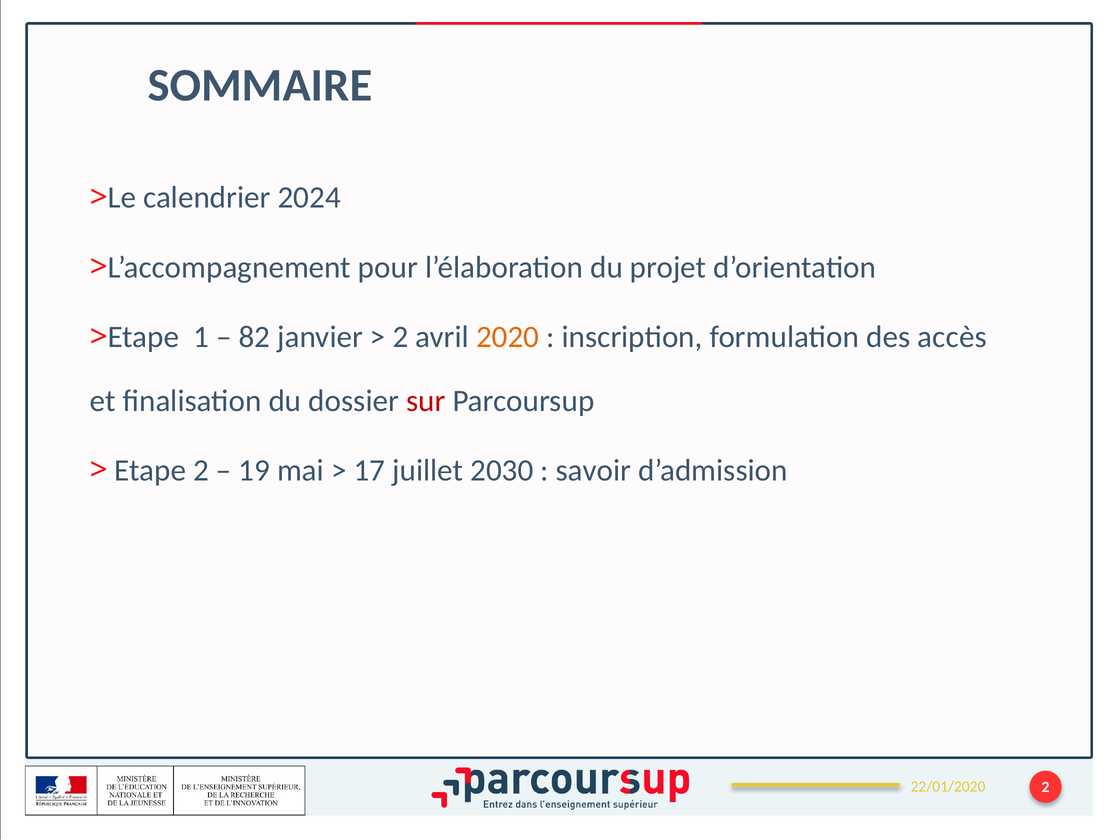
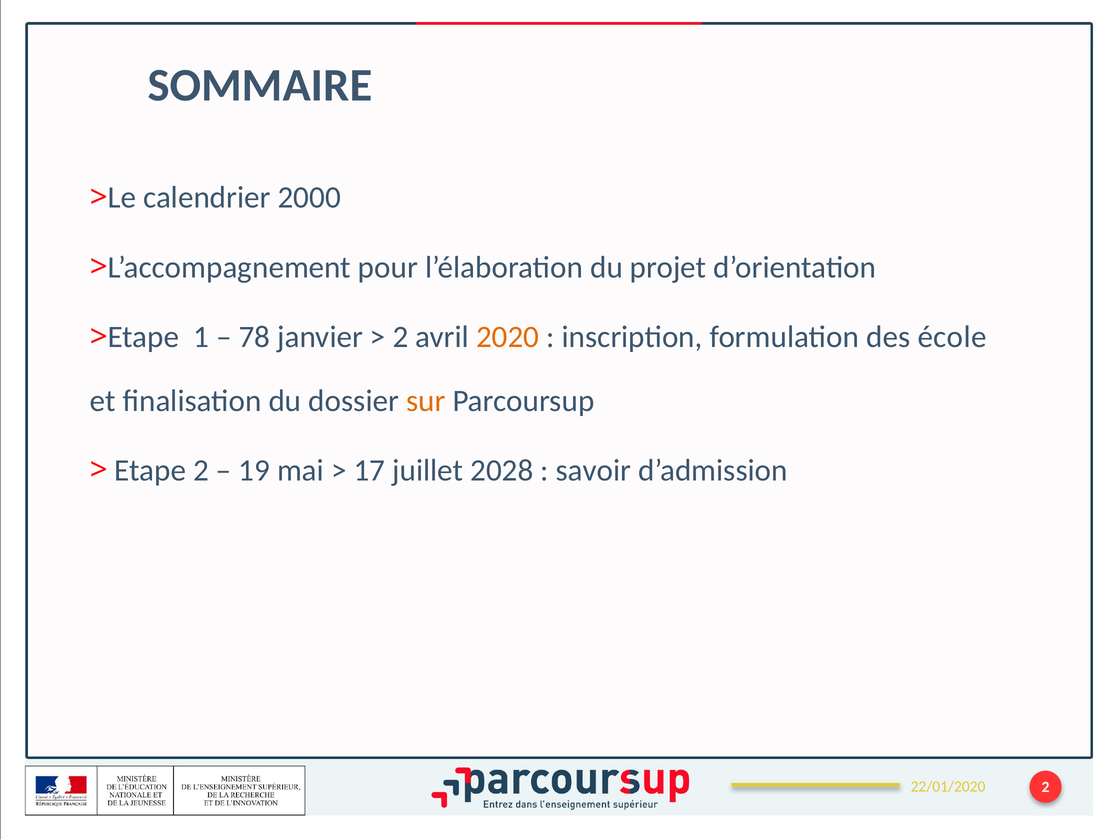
2024: 2024 -> 2000
82: 82 -> 78
accès: accès -> école
sur colour: red -> orange
2030: 2030 -> 2028
